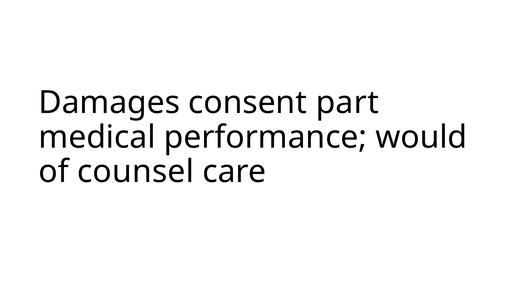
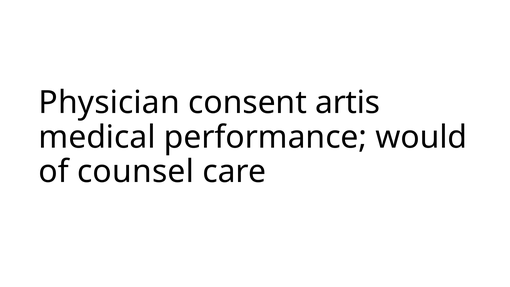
Damages: Damages -> Physician
part: part -> artis
